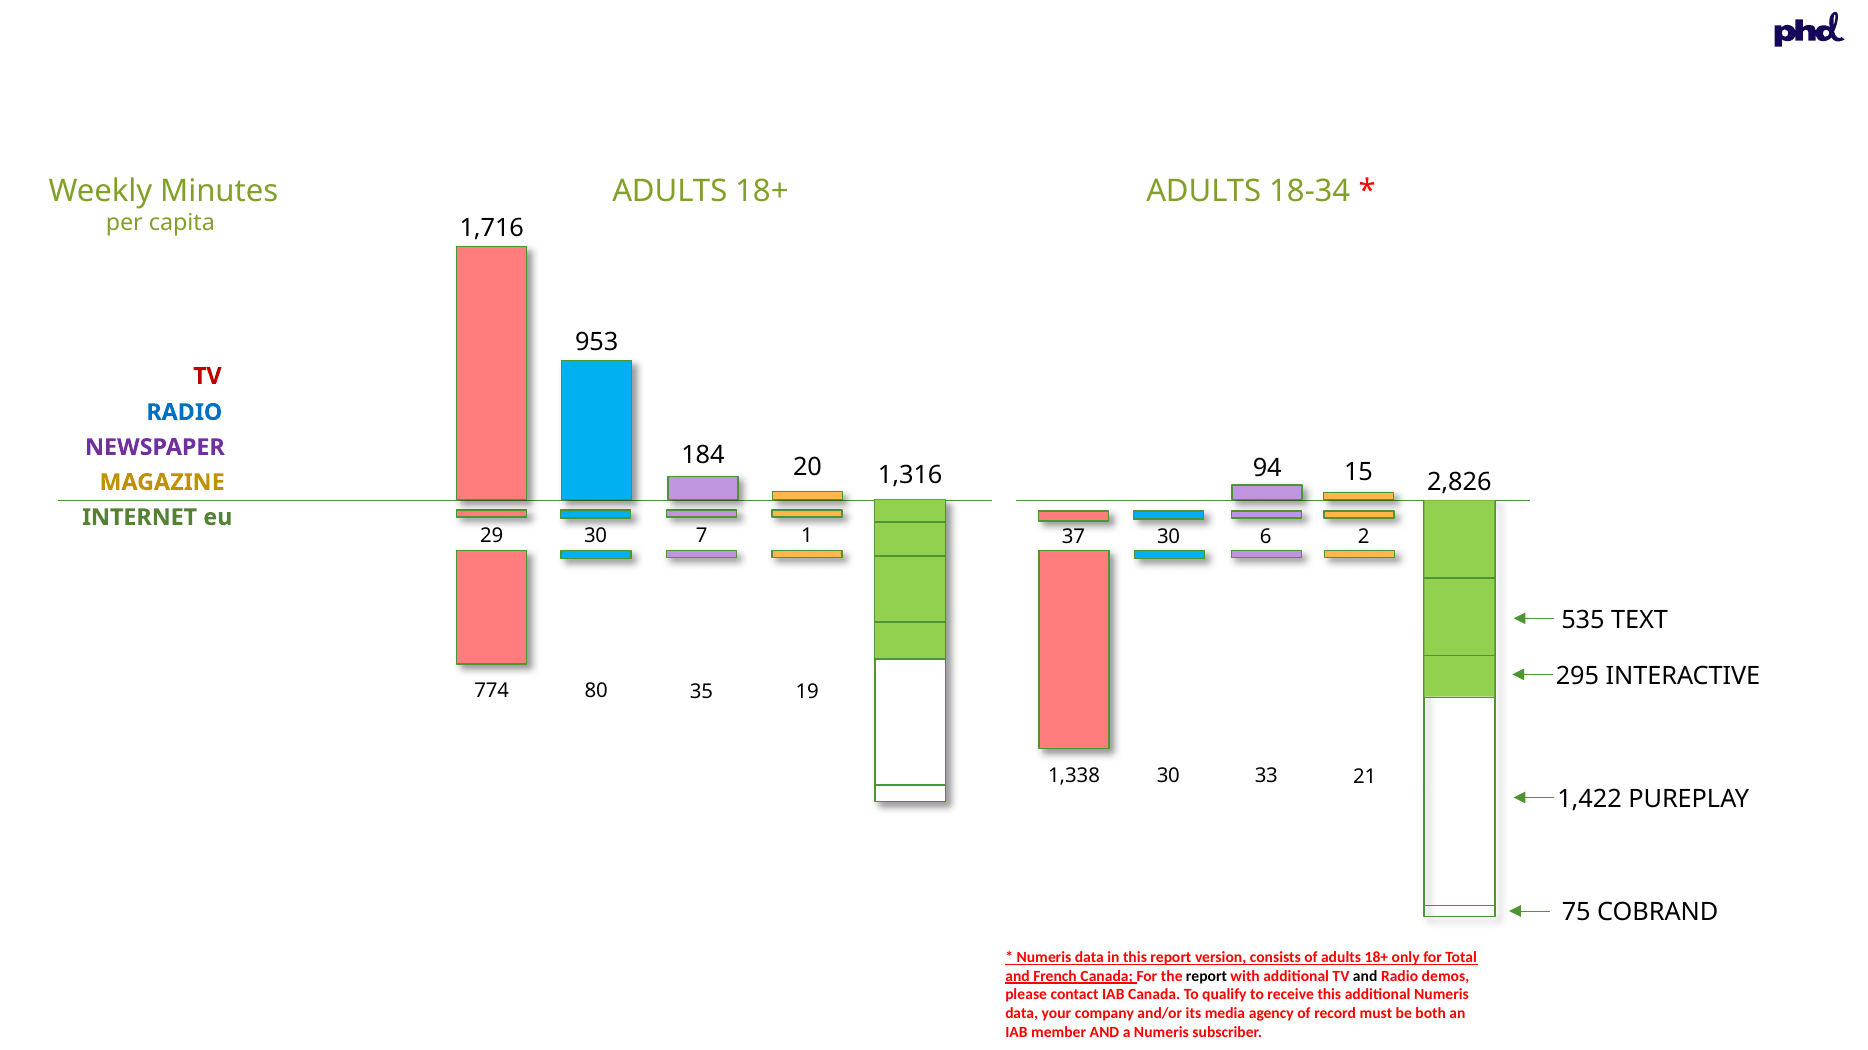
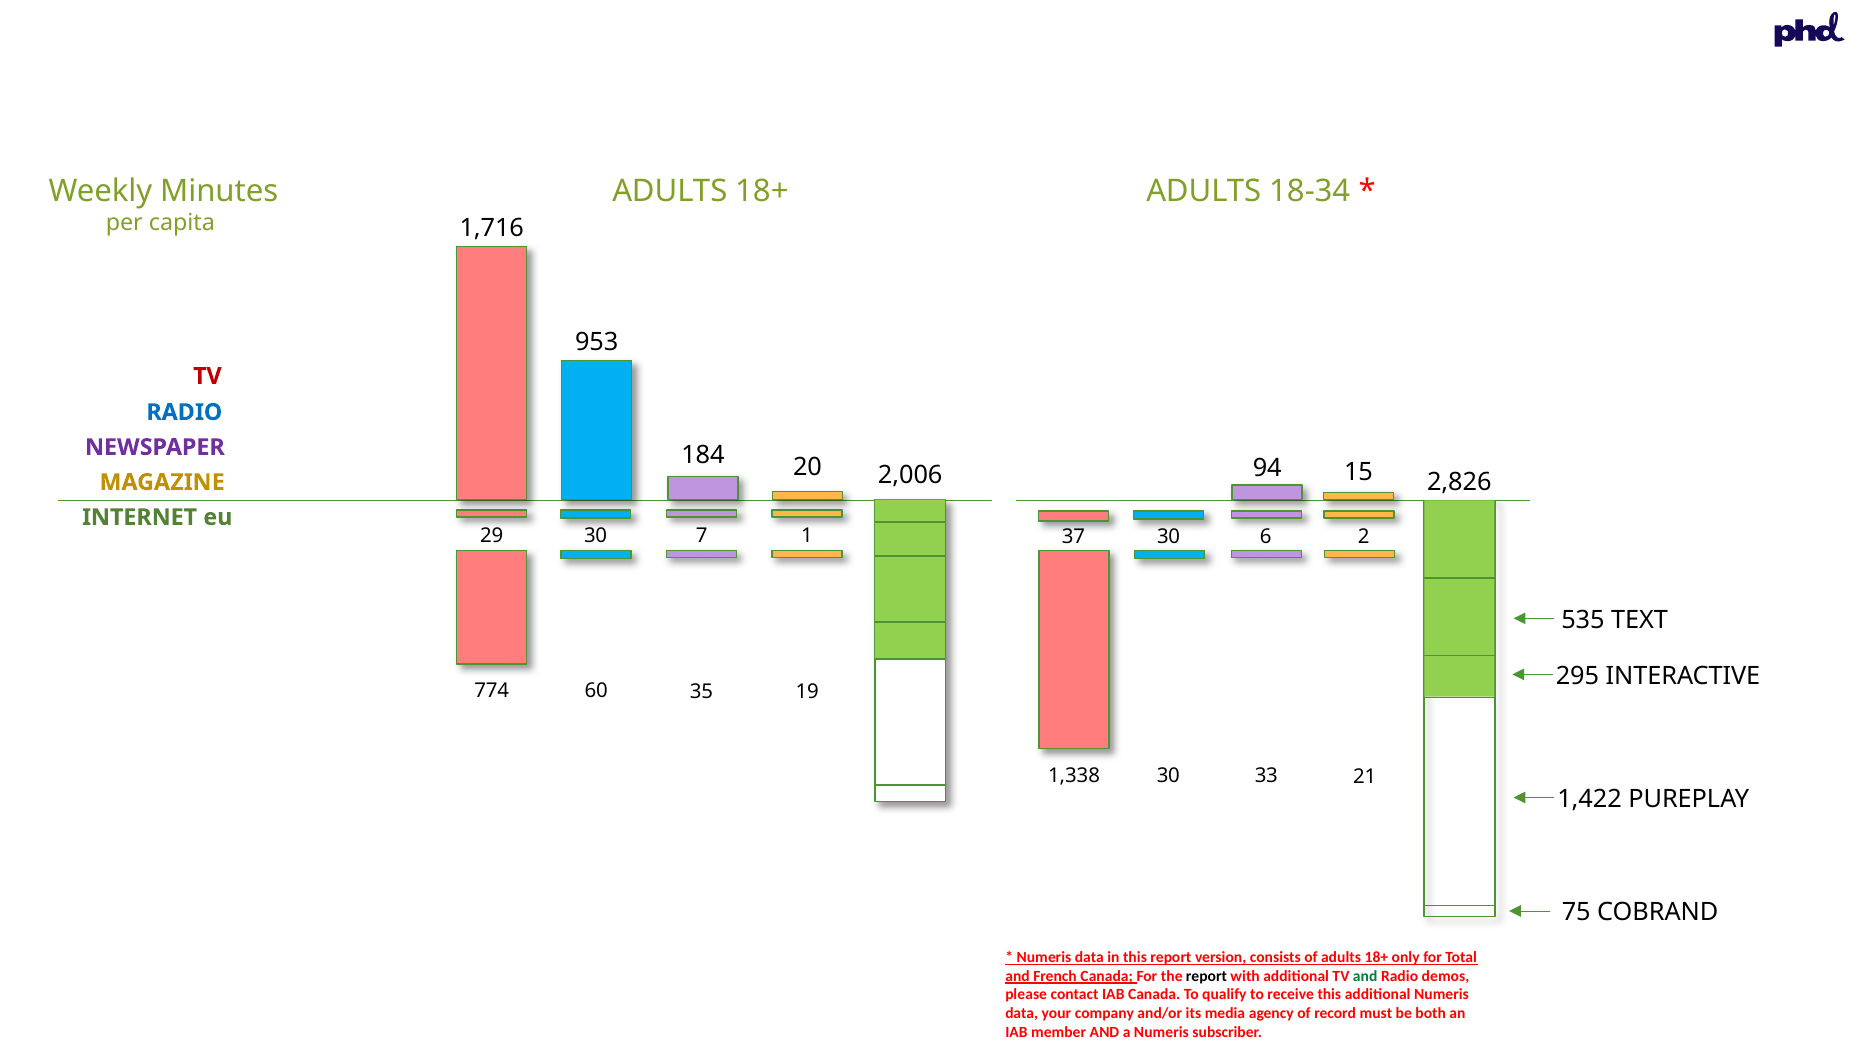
1,316: 1,316 -> 2,006
80: 80 -> 60
and at (1365, 977) colour: black -> green
